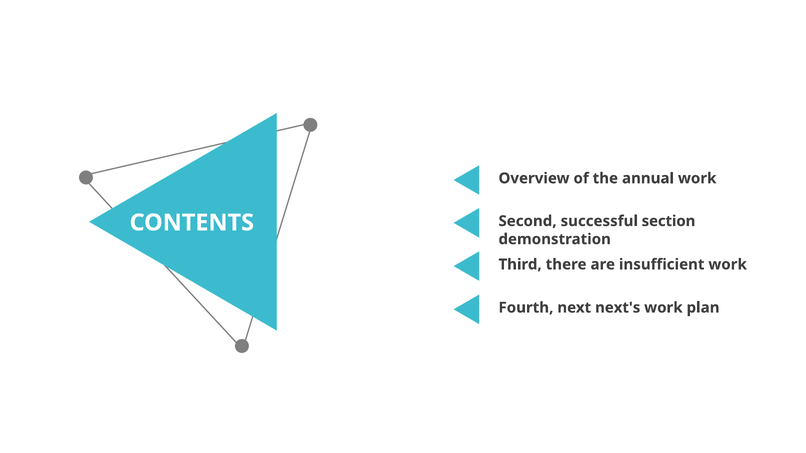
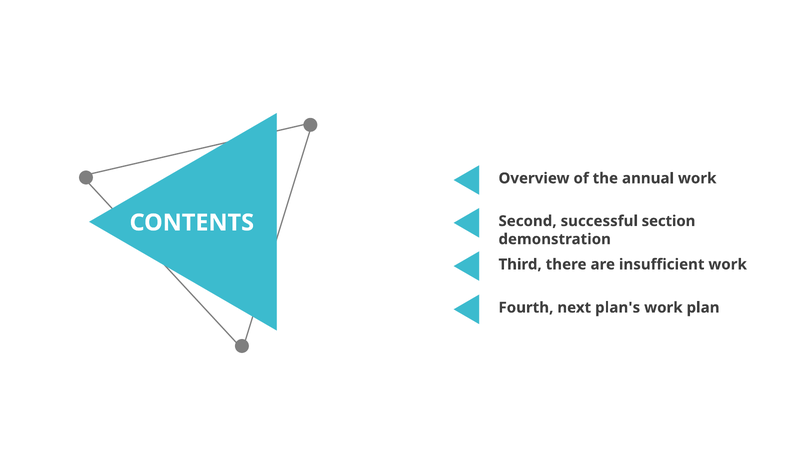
next's: next's -> plan's
